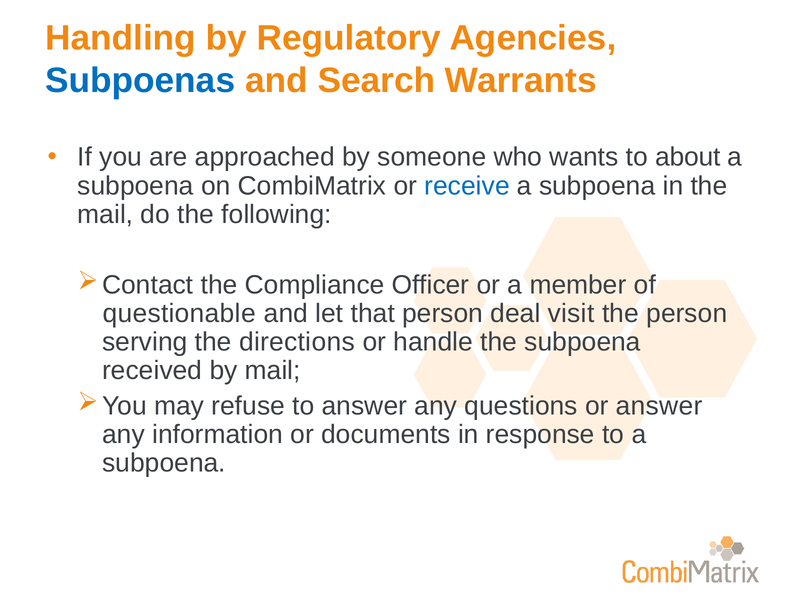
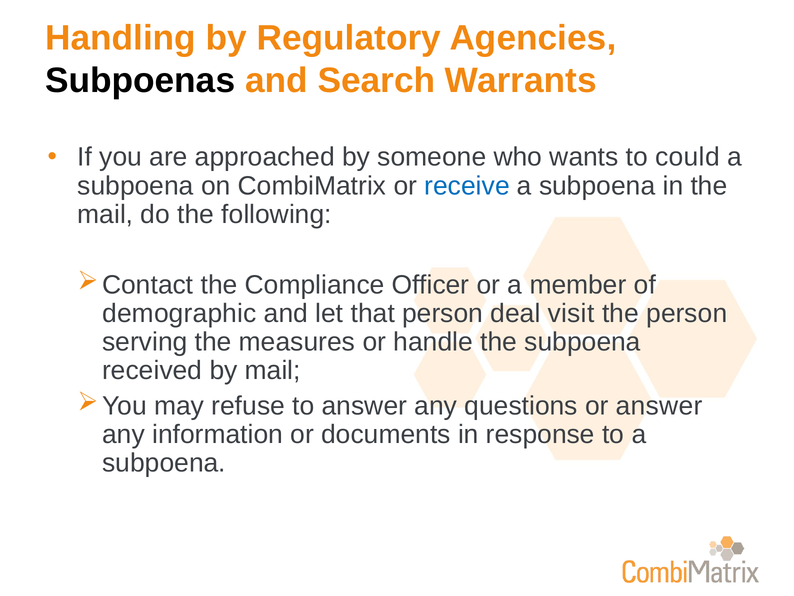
Subpoenas colour: blue -> black
about: about -> could
questionable: questionable -> demographic
directions: directions -> measures
